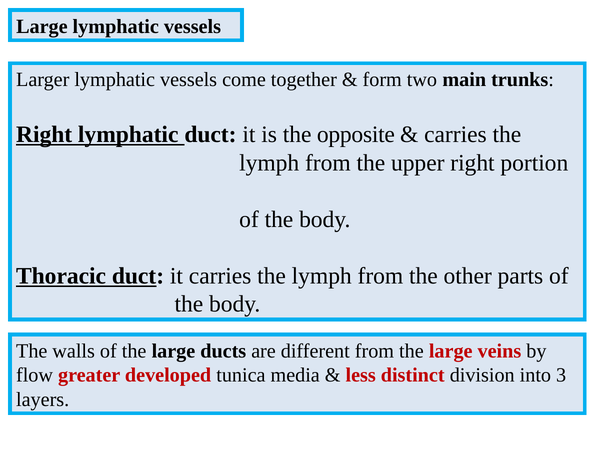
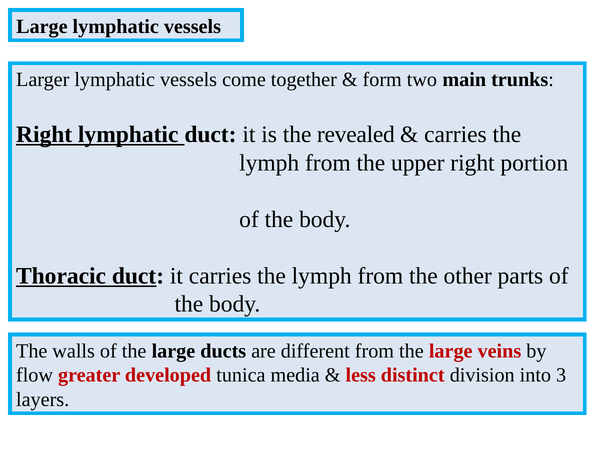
opposite: opposite -> revealed
